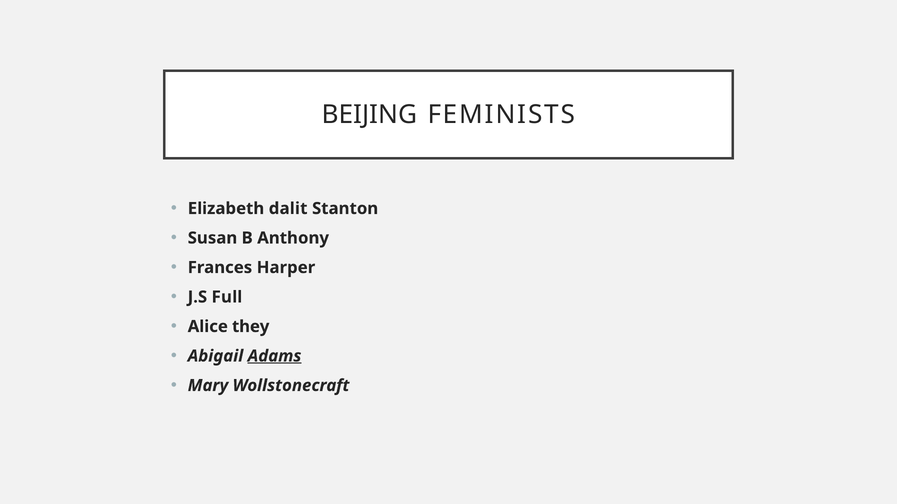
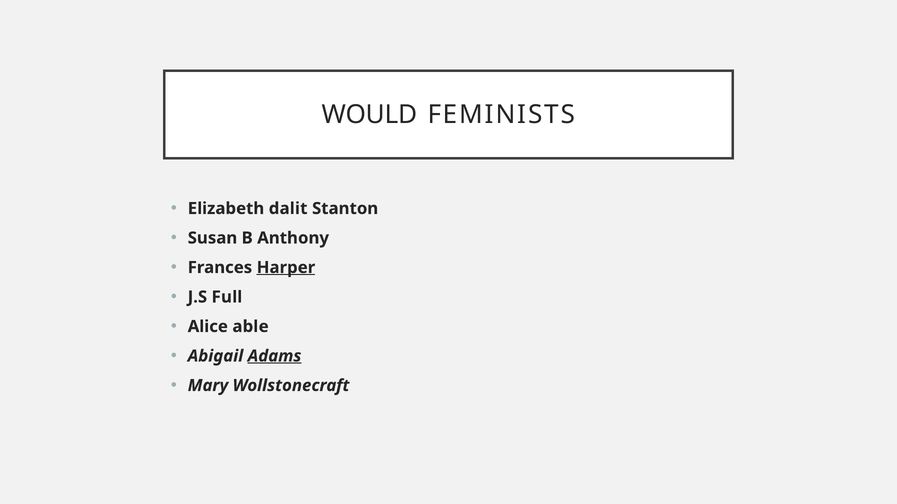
BEIJING: BEIJING -> WOULD
Harper underline: none -> present
they: they -> able
